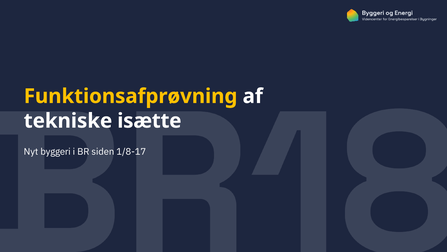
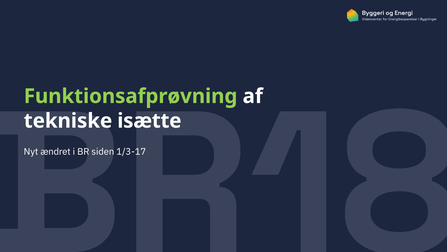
Funktionsafprøvning colour: yellow -> light green
byggeri: byggeri -> ændret
1/8-17: 1/8-17 -> 1/3-17
